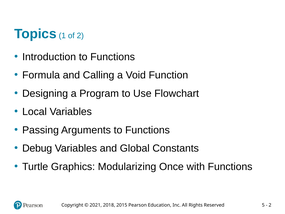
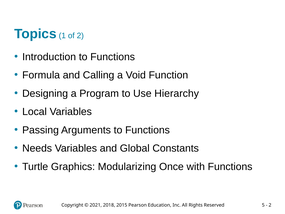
Flowchart: Flowchart -> Hierarchy
Debug: Debug -> Needs
